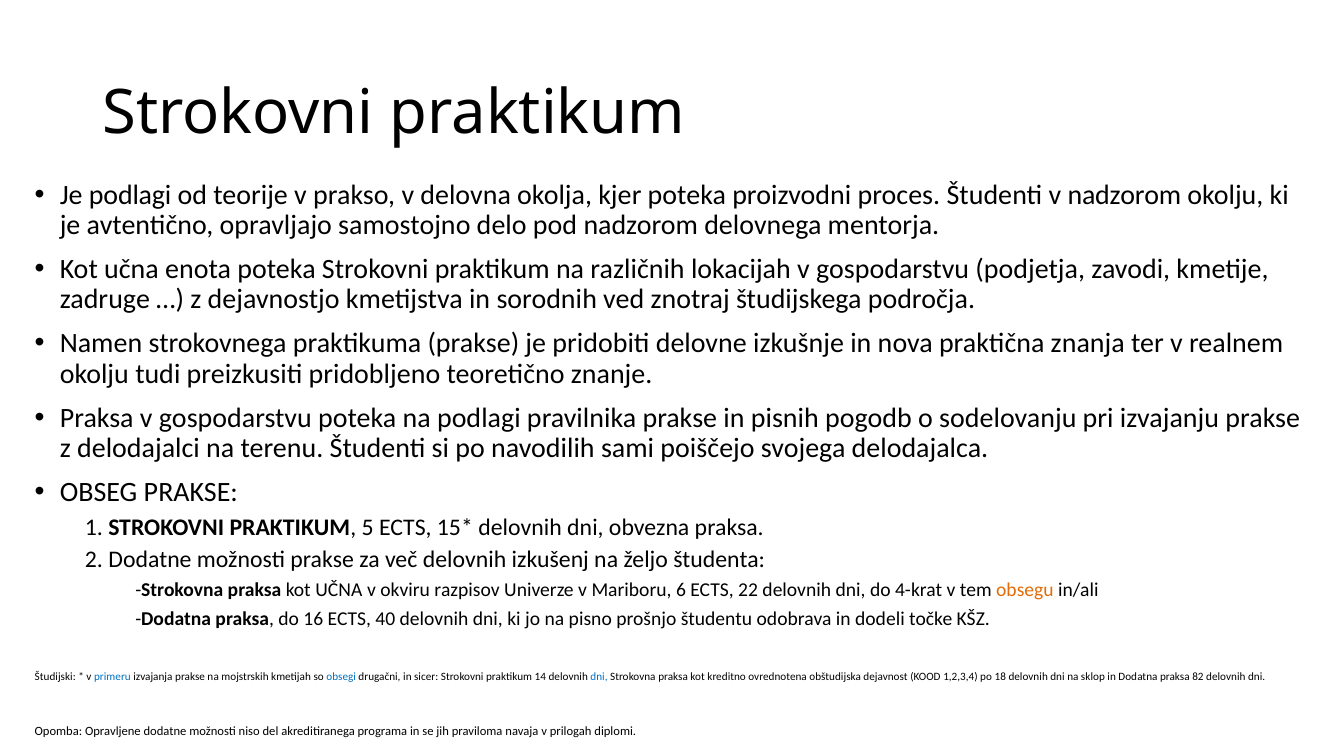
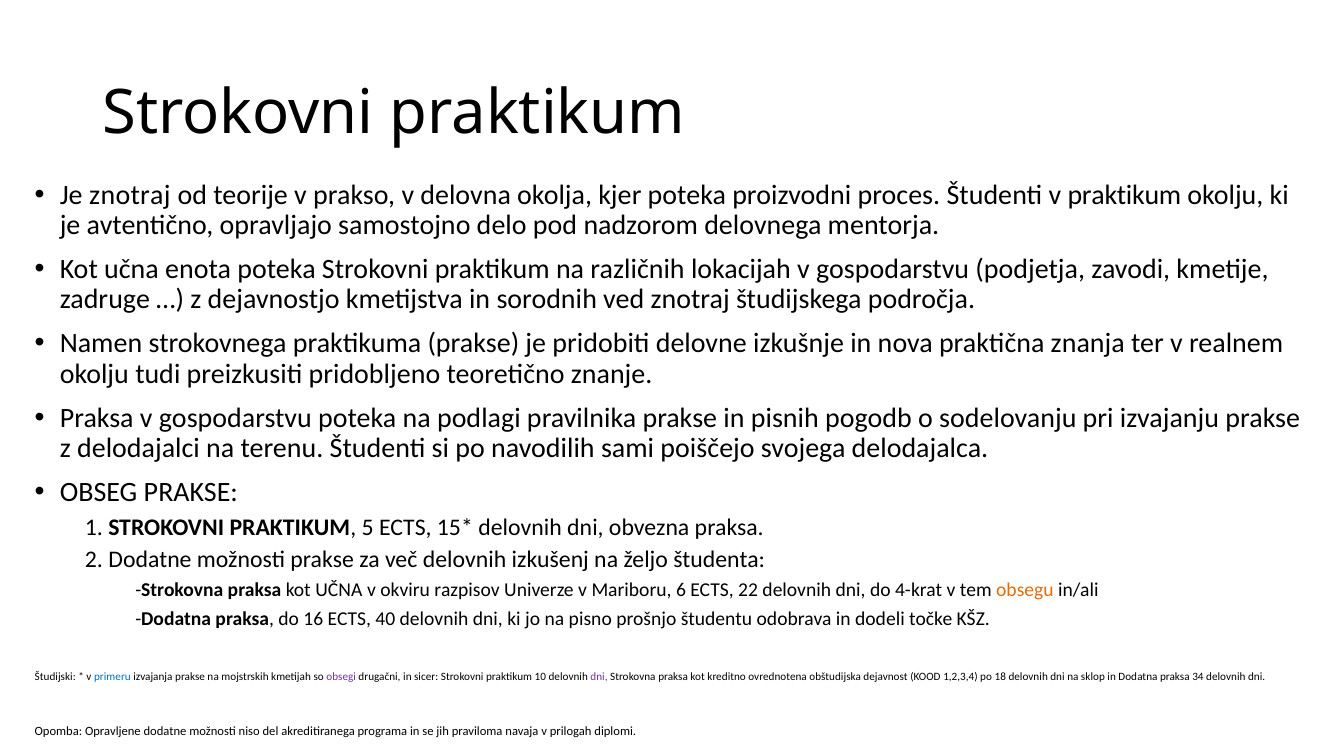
Je podlagi: podlagi -> znotraj
v nadzorom: nadzorom -> praktikum
obsegi colour: blue -> purple
14: 14 -> 10
dni at (599, 677) colour: blue -> purple
82: 82 -> 34
